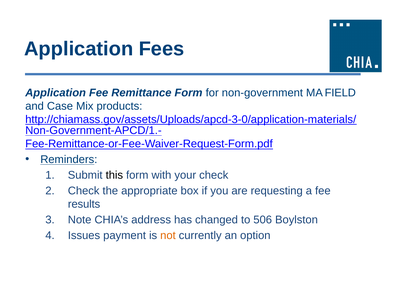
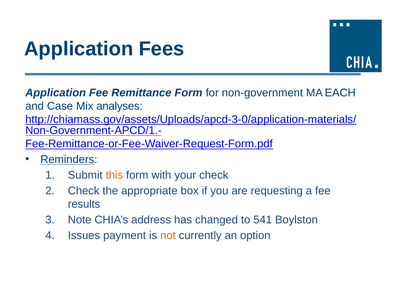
FIELD: FIELD -> EACH
products: products -> analyses
this colour: black -> orange
506: 506 -> 541
